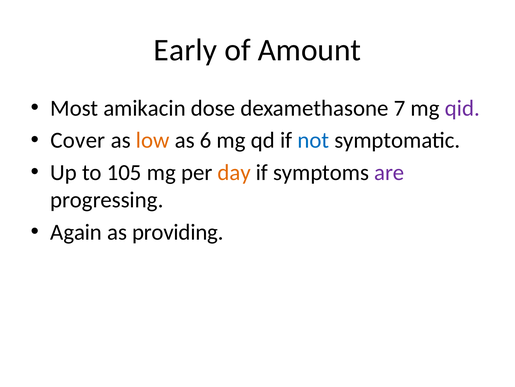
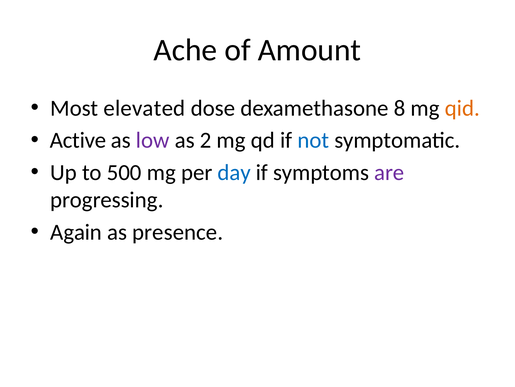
Early: Early -> Ache
amikacin: amikacin -> elevated
7: 7 -> 8
qid colour: purple -> orange
Cover: Cover -> Active
low colour: orange -> purple
6: 6 -> 2
105: 105 -> 500
day colour: orange -> blue
providing: providing -> presence
